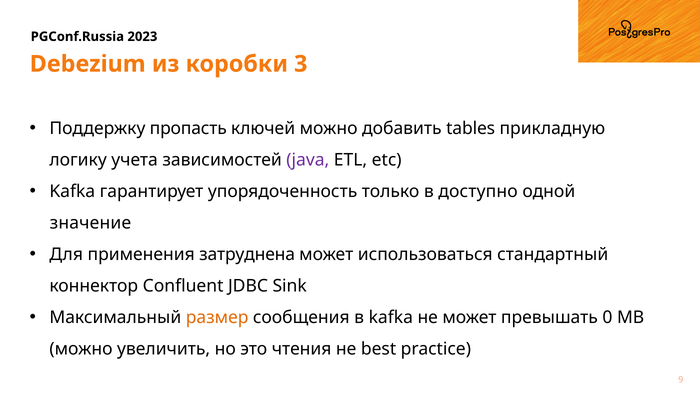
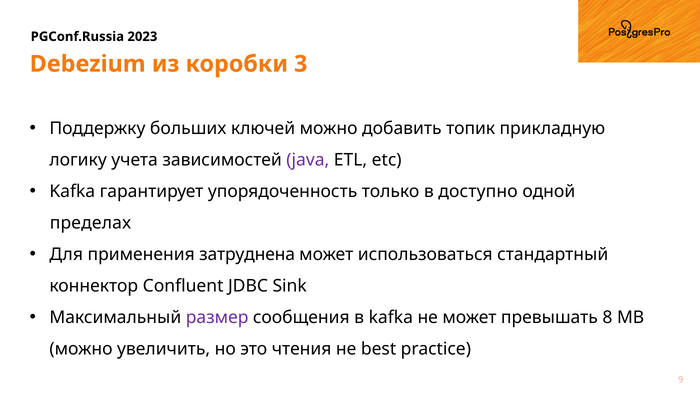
пропасть: пропасть -> больших
tables: tables -> топик
значение: значение -> пределах
размер colour: orange -> purple
0: 0 -> 8
